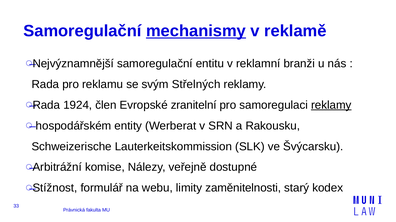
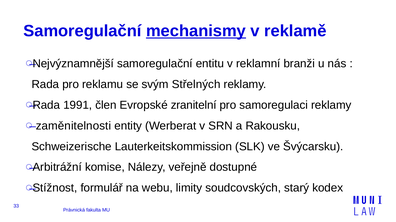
1924: 1924 -> 1991
reklamy at (331, 105) underline: present -> none
hospodářském: hospodářském -> zaměnitelnosti
zaměnitelnosti: zaměnitelnosti -> soudcovských
